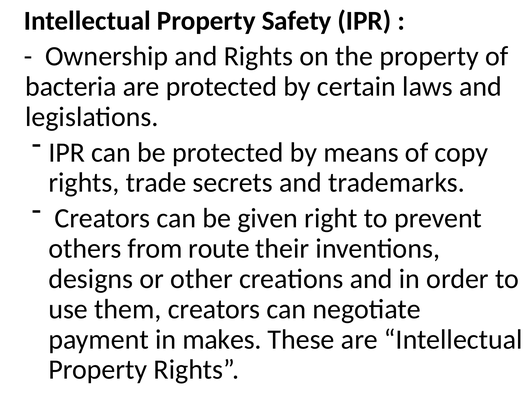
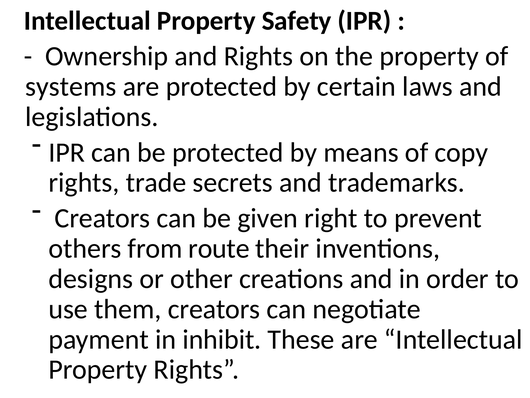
bacteria: bacteria -> systems
makes: makes -> inhibit
